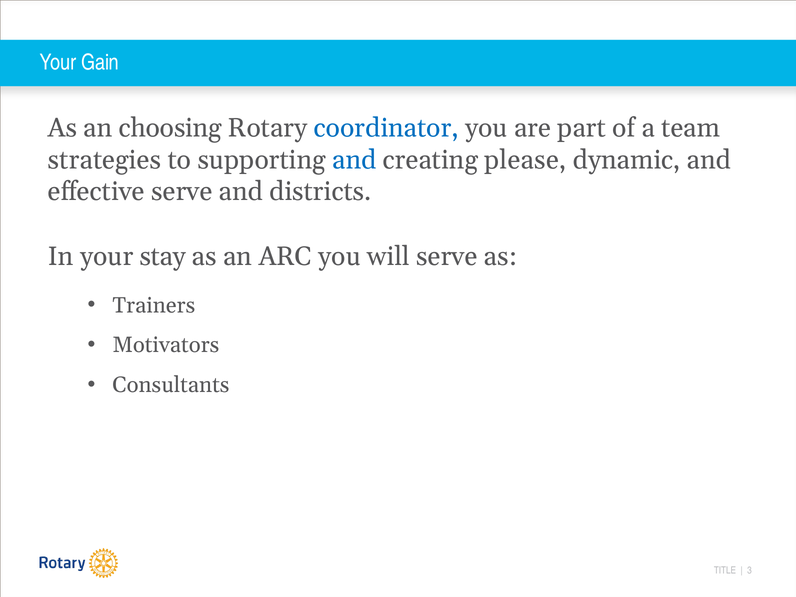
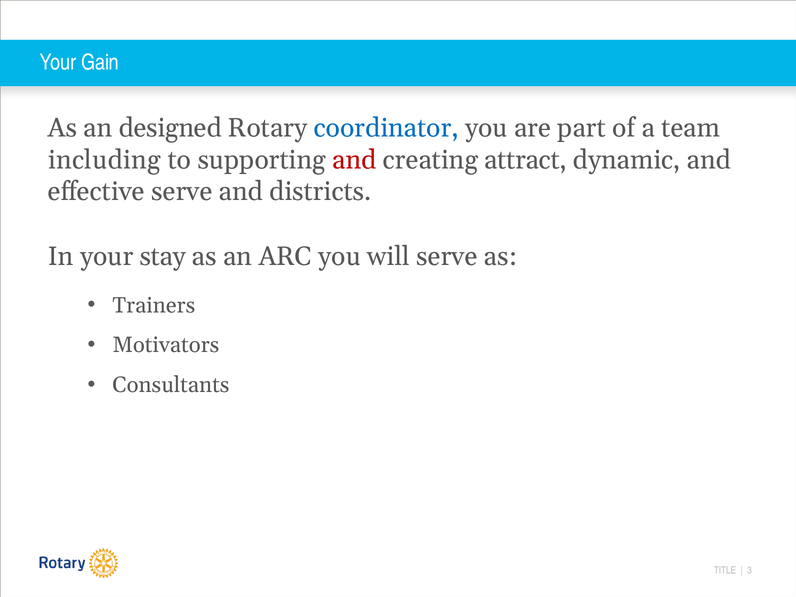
choosing: choosing -> designed
strategies: strategies -> including
and at (354, 160) colour: blue -> red
please: please -> attract
